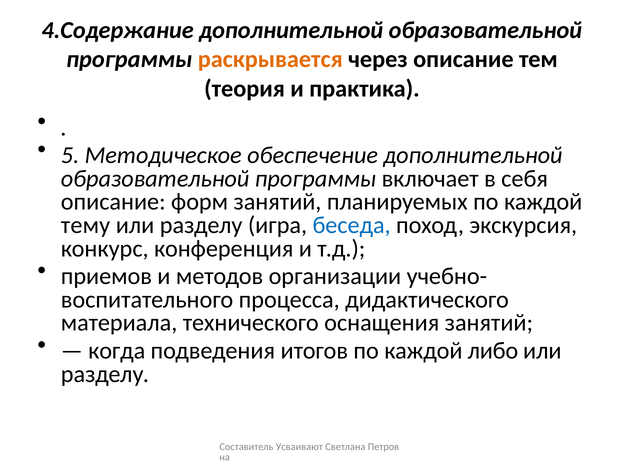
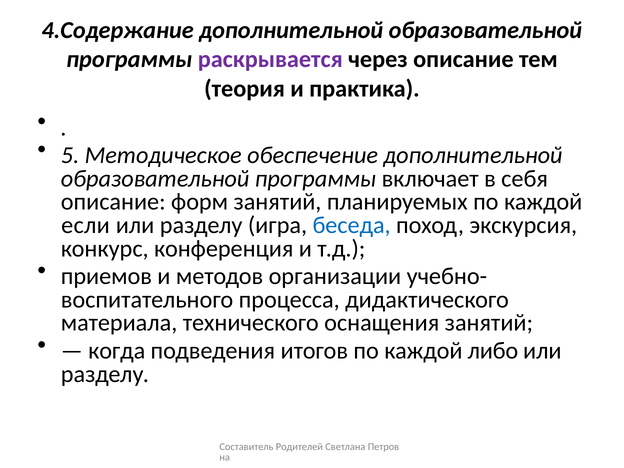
раскрывается colour: orange -> purple
тему: тему -> если
Усваивают: Усваивают -> Родителей
